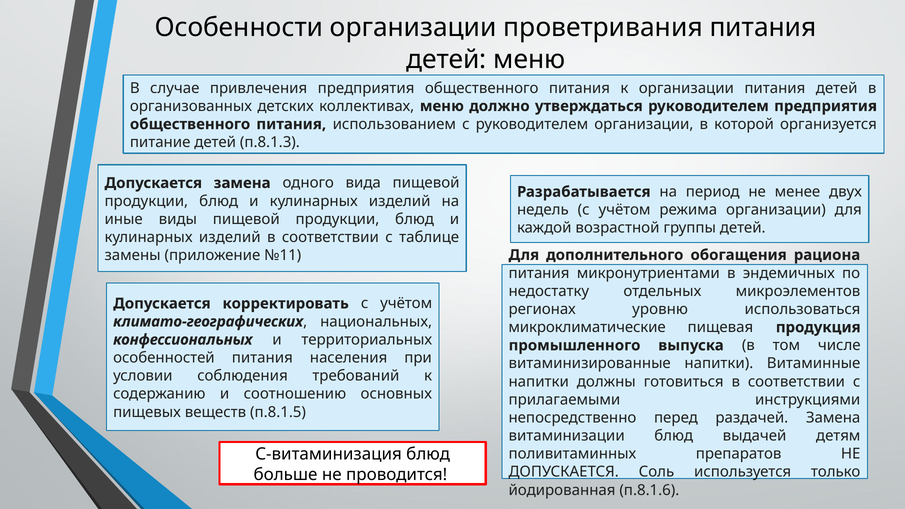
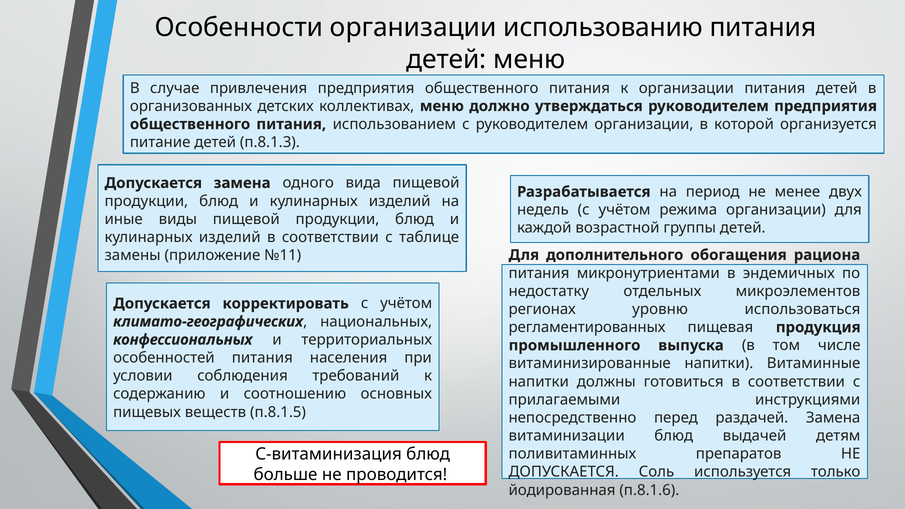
проветривания: проветривания -> использованию
микроклиматические: микроклиматические -> регламентированных
